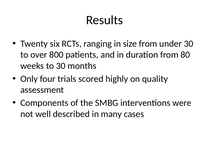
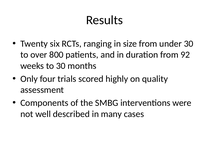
80: 80 -> 92
